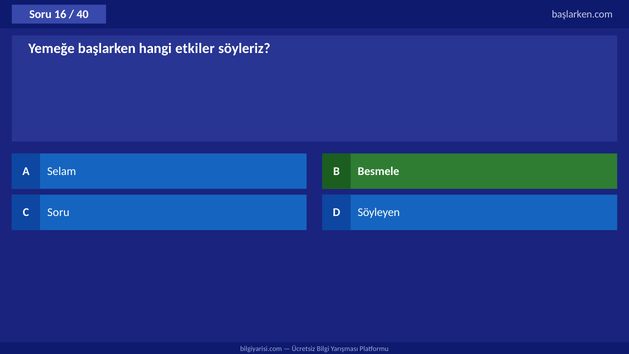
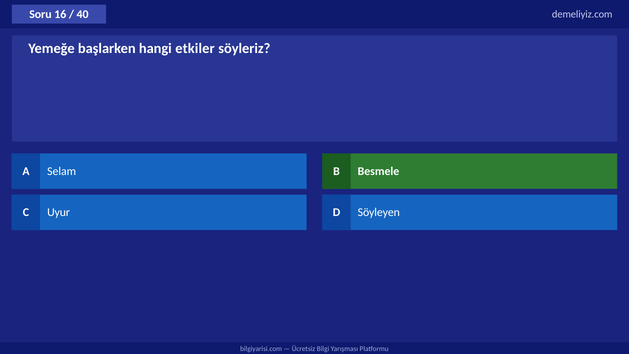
başlarken.com: başlarken.com -> demeliyiz.com
C Soru: Soru -> Uyur
